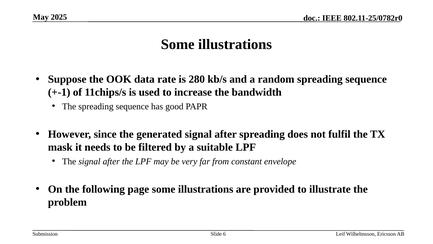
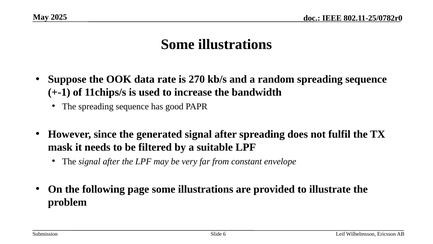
280: 280 -> 270
